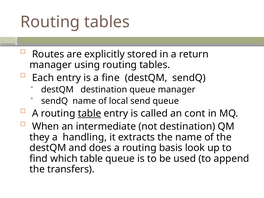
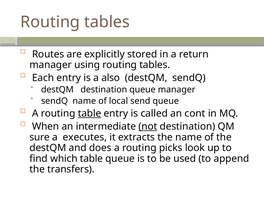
fine: fine -> also
not underline: none -> present
they: they -> sure
handling: handling -> executes
basis: basis -> picks
